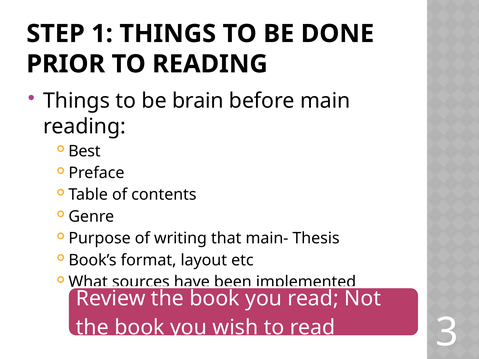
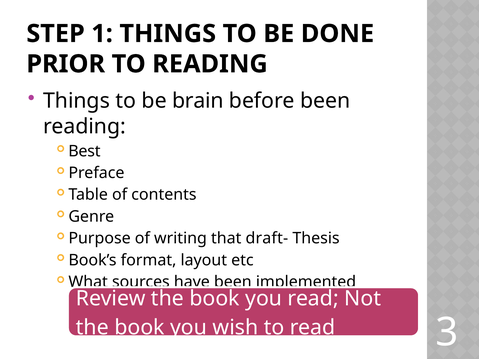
before main: main -> been
main-: main- -> draft-
